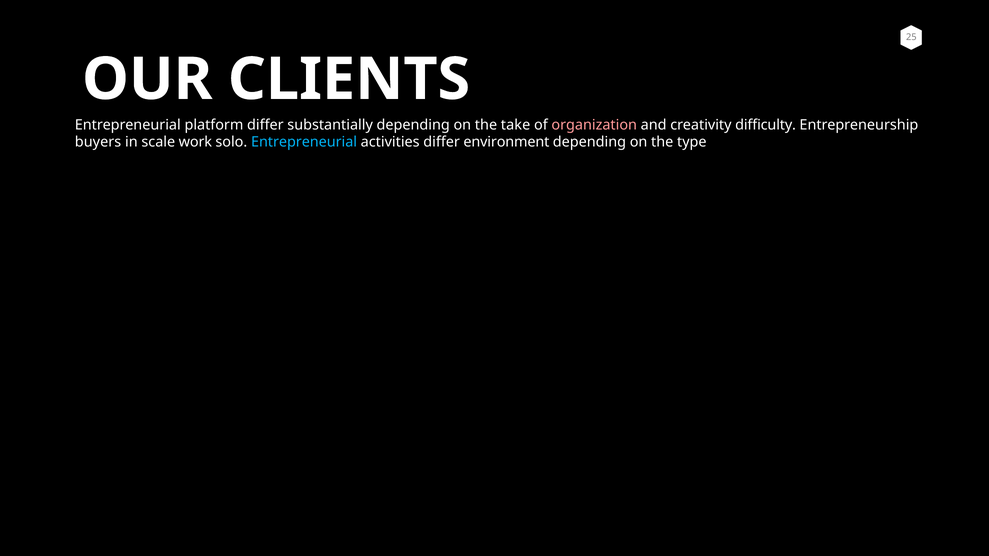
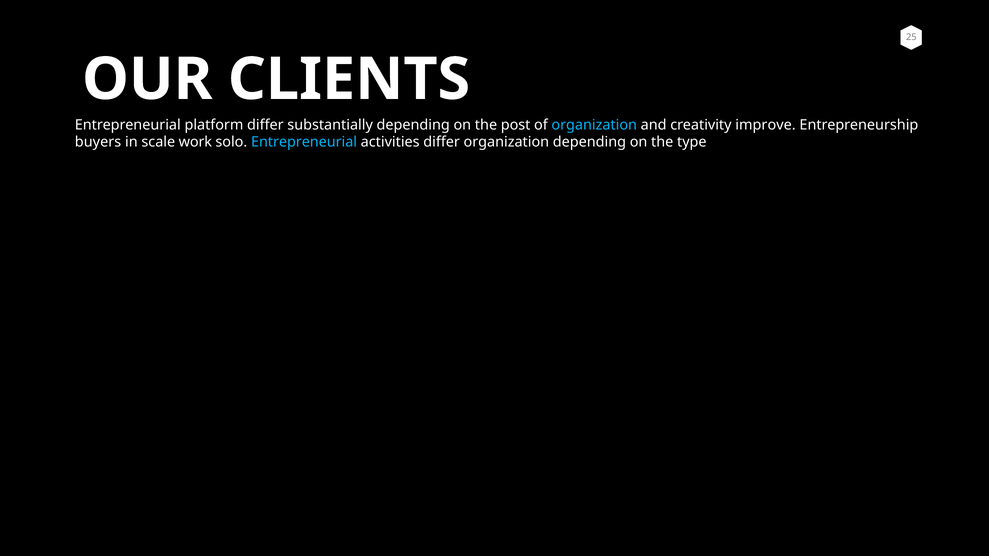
take: take -> post
organization at (594, 125) colour: pink -> light blue
difficulty: difficulty -> improve
differ environment: environment -> organization
